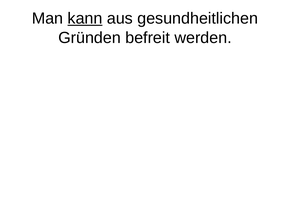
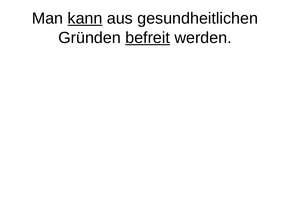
befreit underline: none -> present
